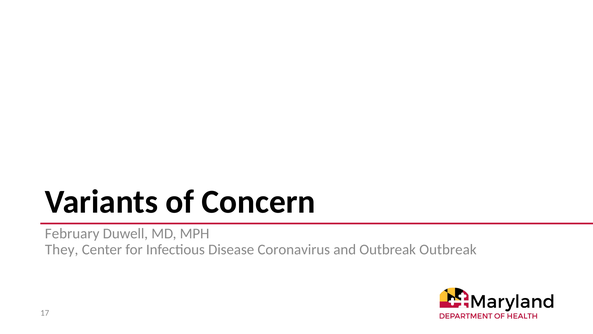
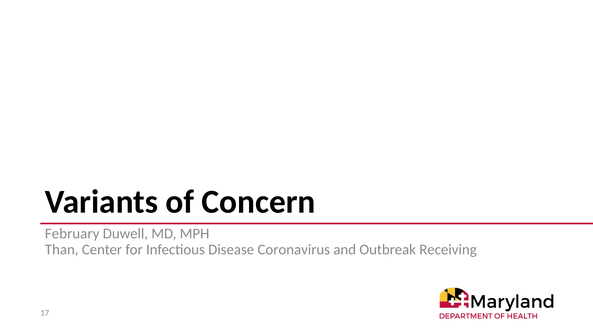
They: They -> Than
Outbreak Outbreak: Outbreak -> Receiving
